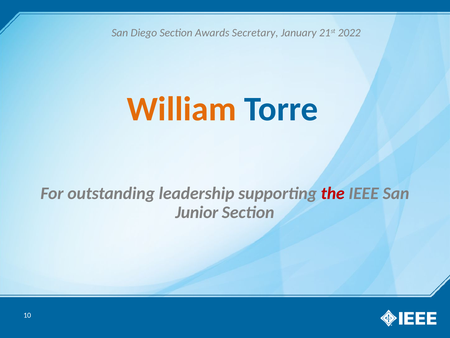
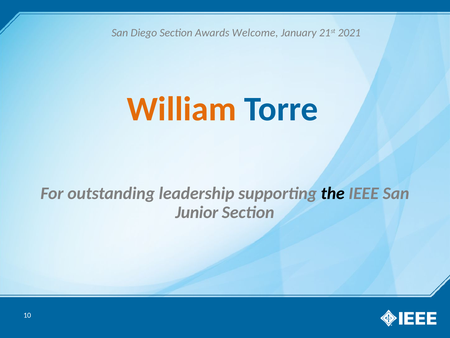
Secretary: Secretary -> Welcome
2022: 2022 -> 2021
the colour: red -> black
